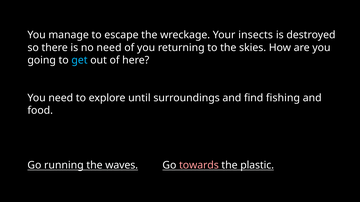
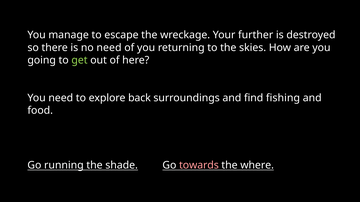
insects: insects -> further
get colour: light blue -> light green
until: until -> back
waves: waves -> shade
plastic: plastic -> where
